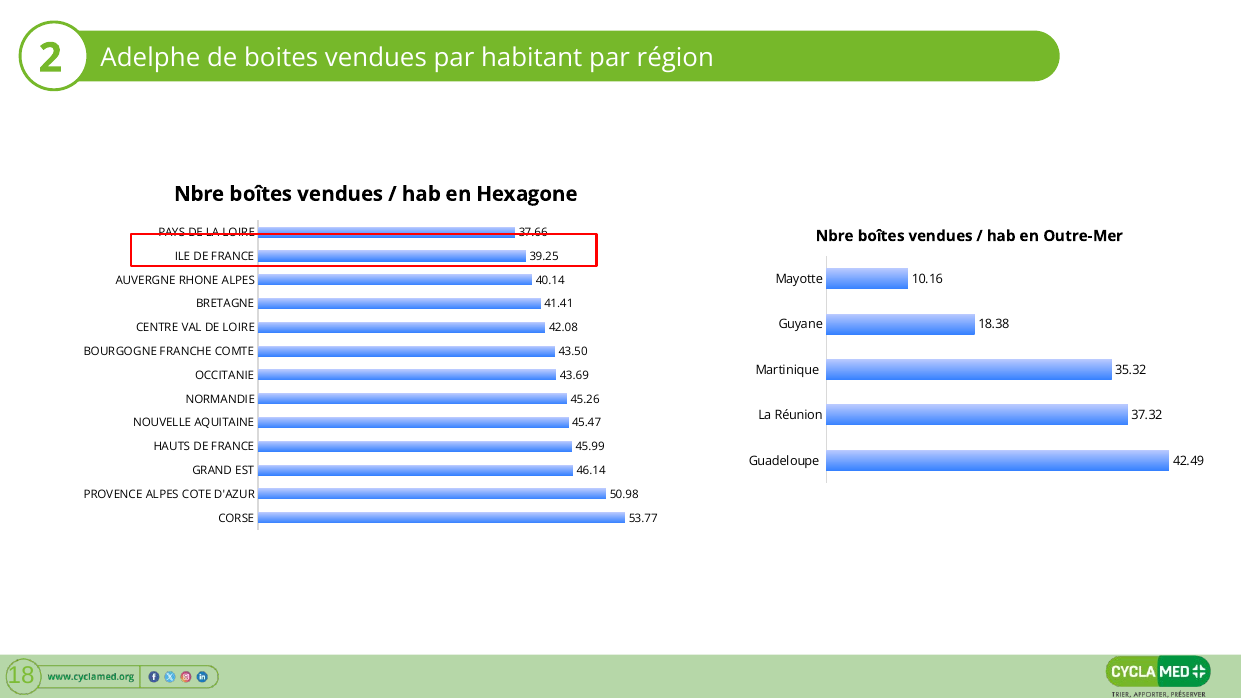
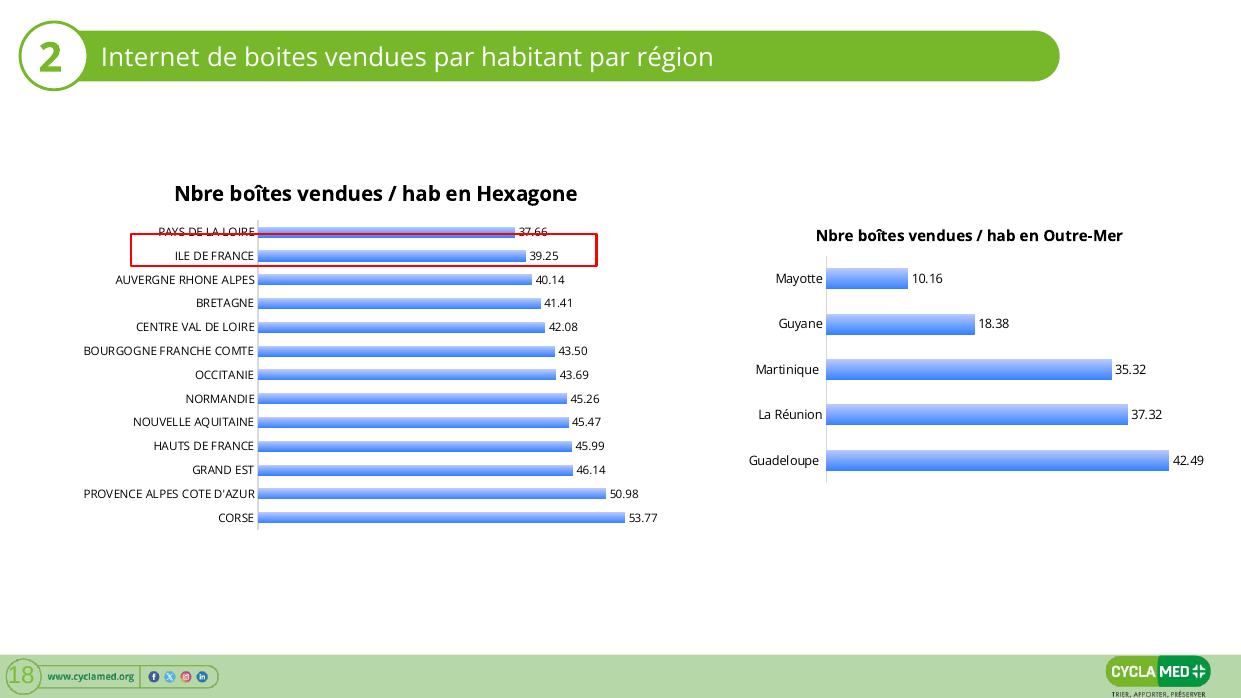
Adelphe: Adelphe -> Internet
